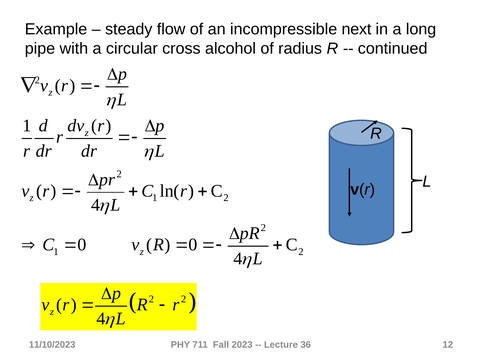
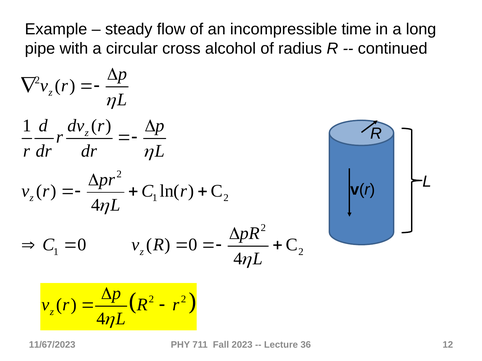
next: next -> time
11/10/2023: 11/10/2023 -> 11/67/2023
